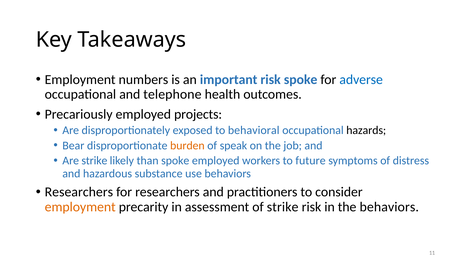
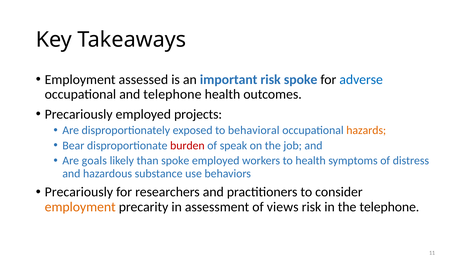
numbers: numbers -> assessed
hazards colour: black -> orange
burden colour: orange -> red
Are strike: strike -> goals
to future: future -> health
Researchers at (79, 192): Researchers -> Precariously
of strike: strike -> views
the behaviors: behaviors -> telephone
